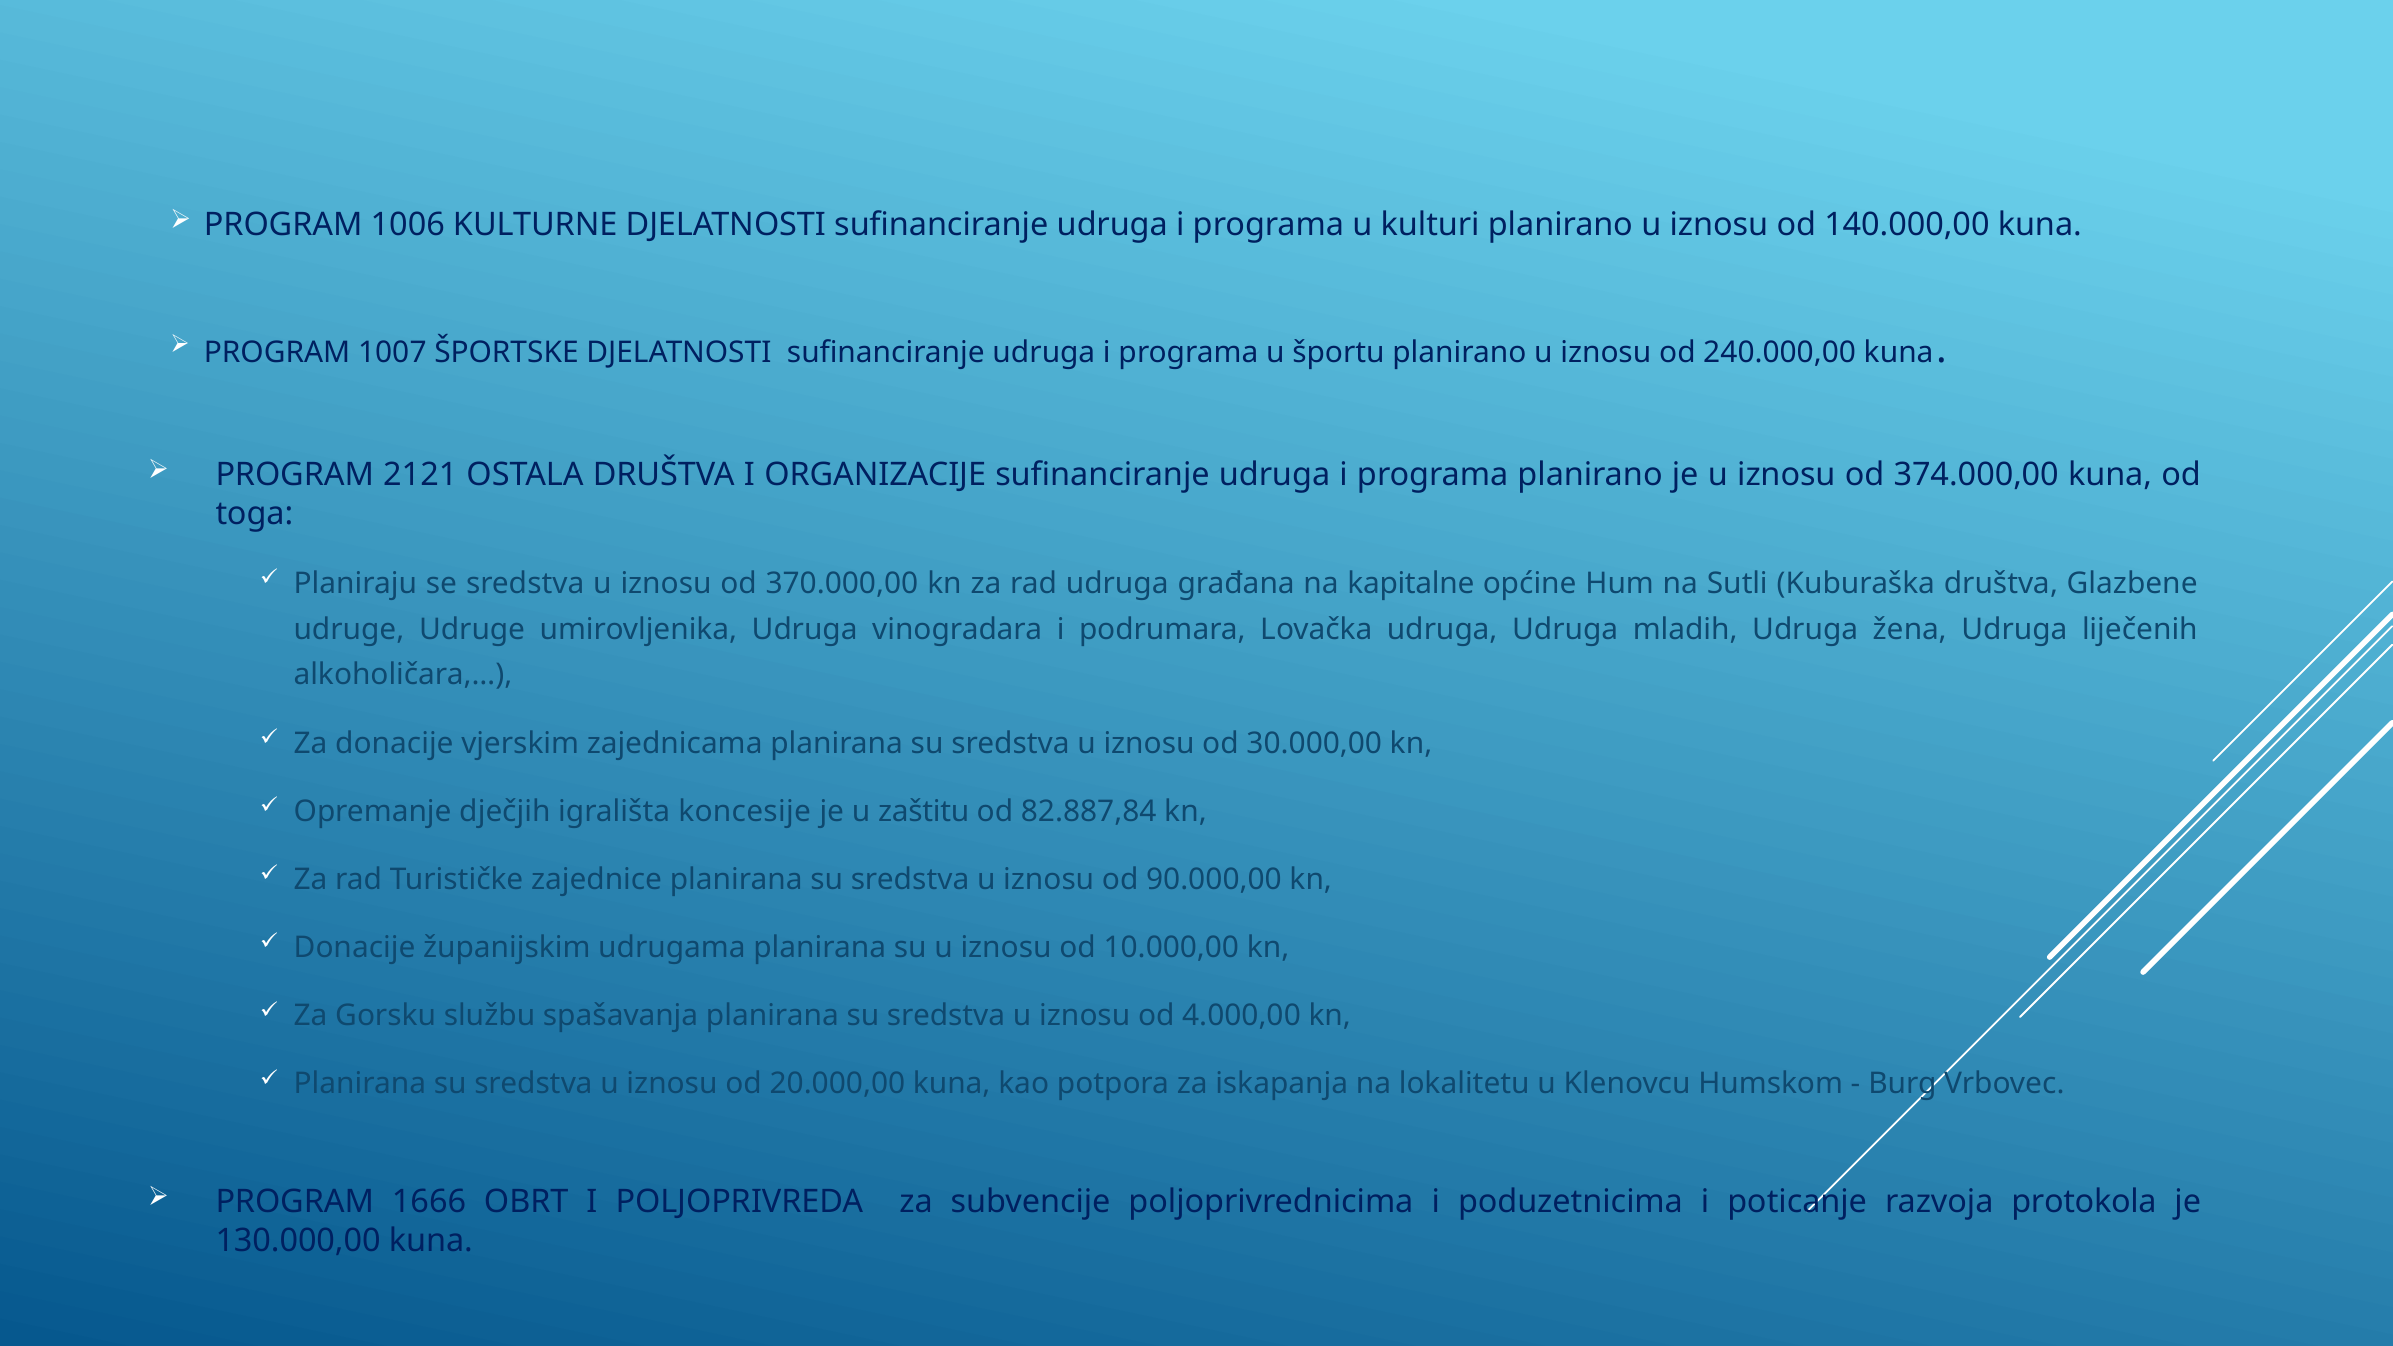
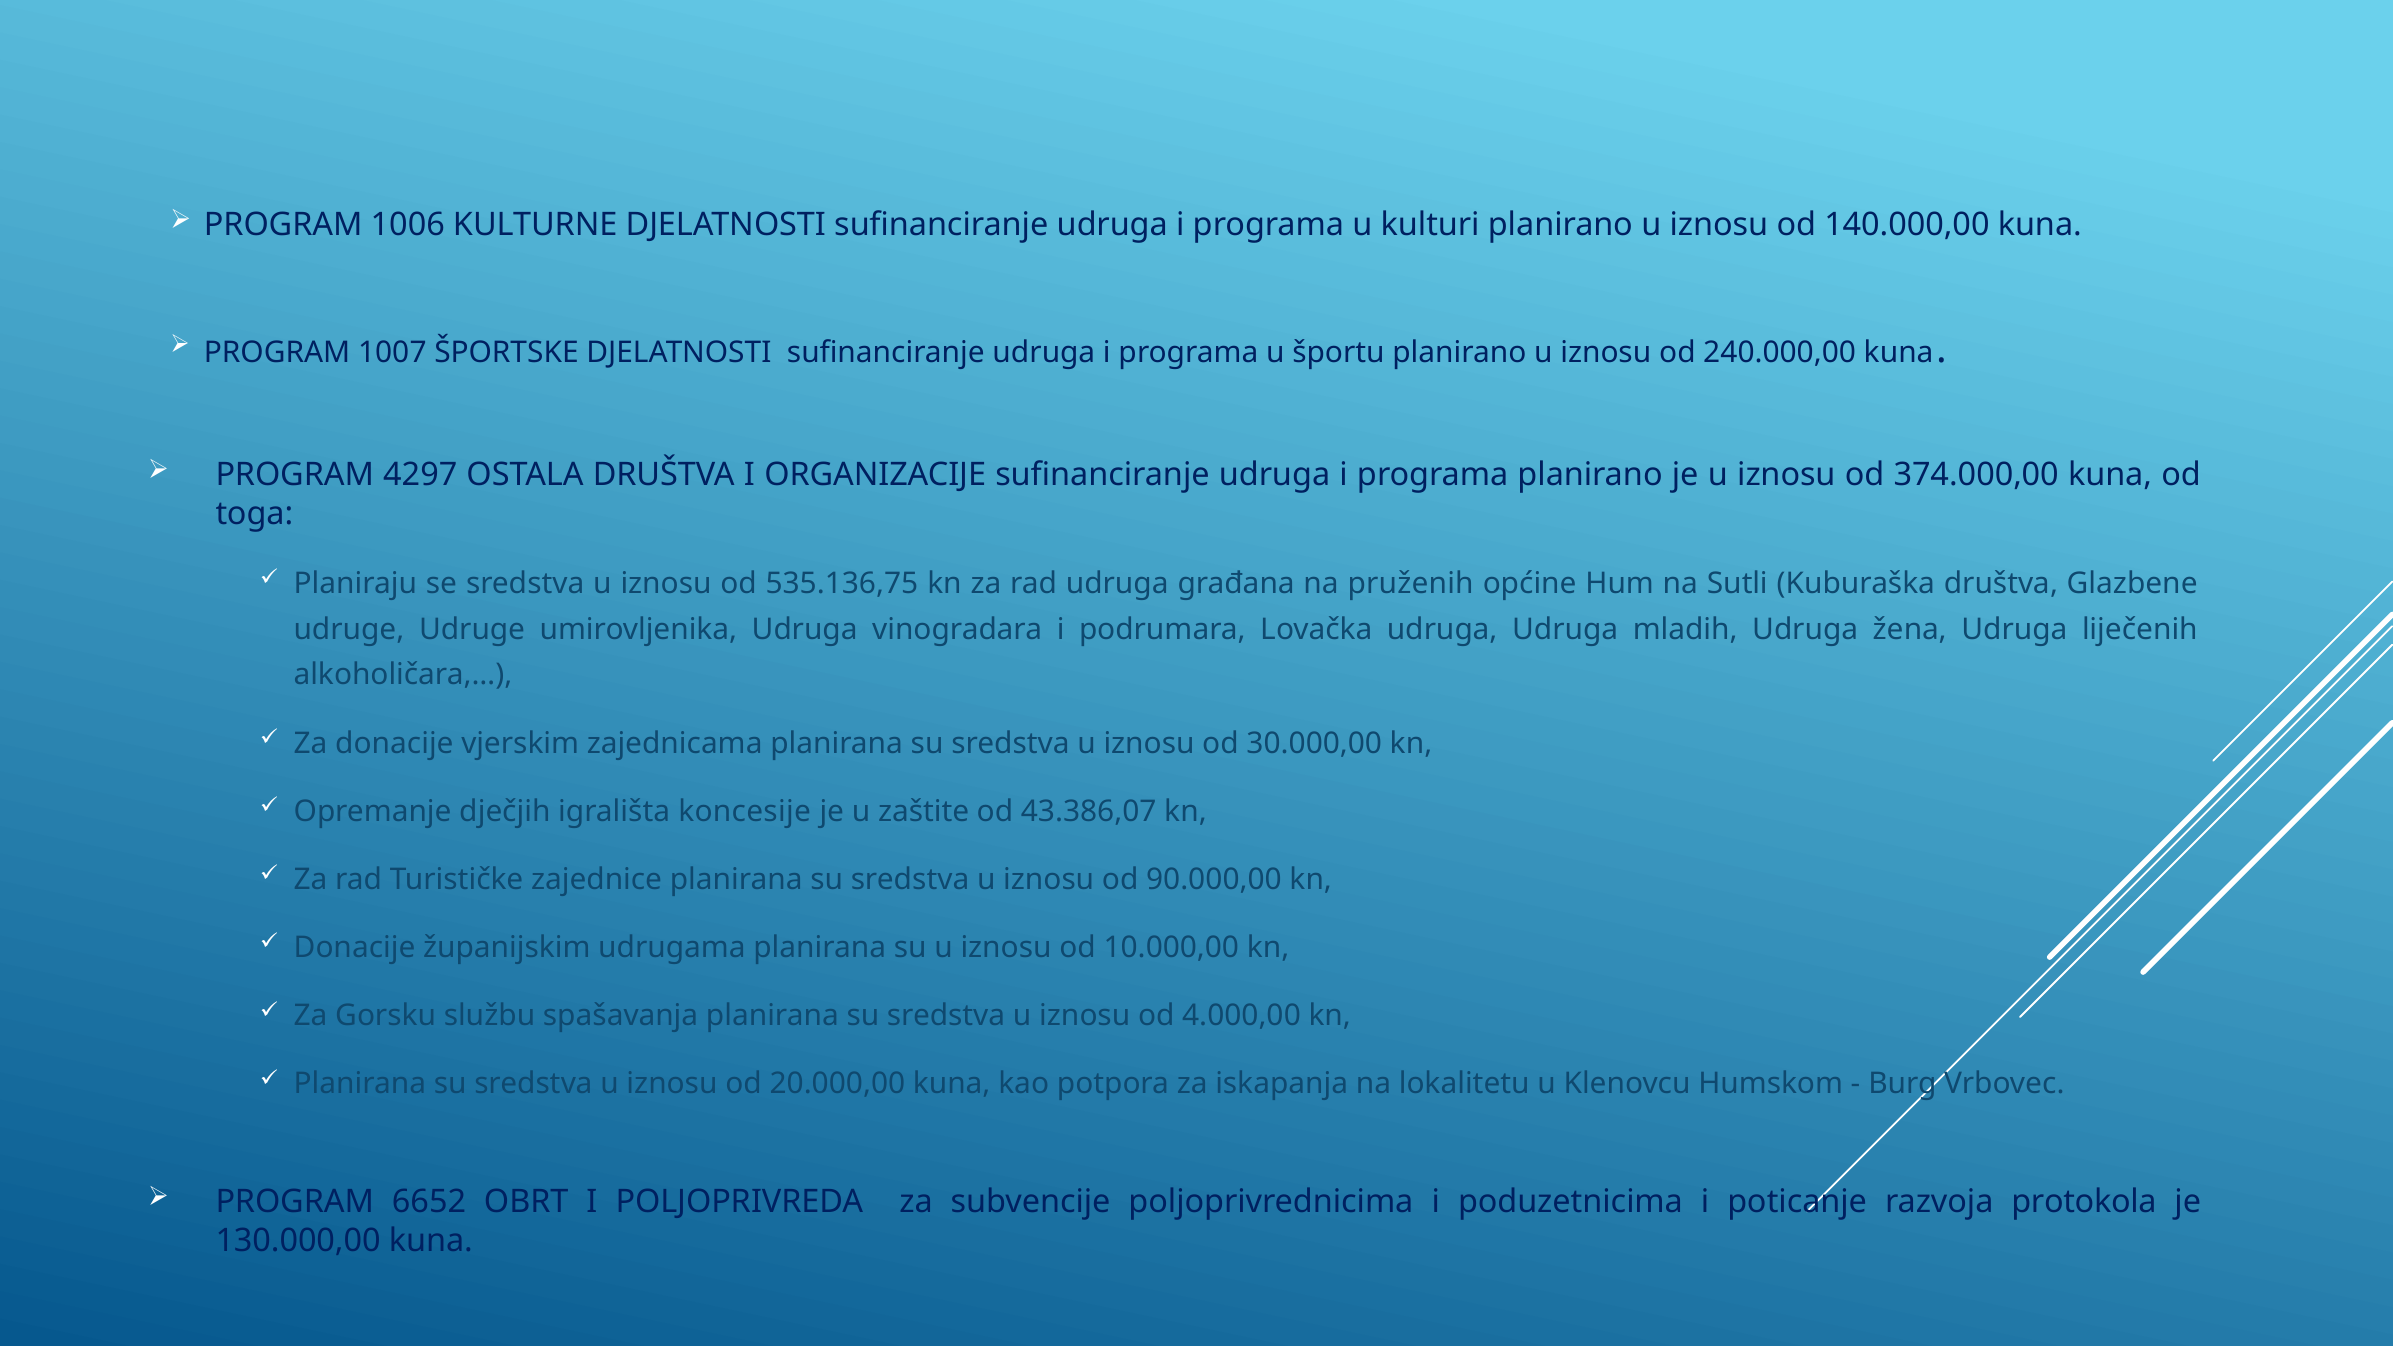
2121: 2121 -> 4297
370.000,00: 370.000,00 -> 535.136,75
kapitalne: kapitalne -> pruženih
zaštitu: zaštitu -> zaštite
82.887,84: 82.887,84 -> 43.386,07
1666: 1666 -> 6652
